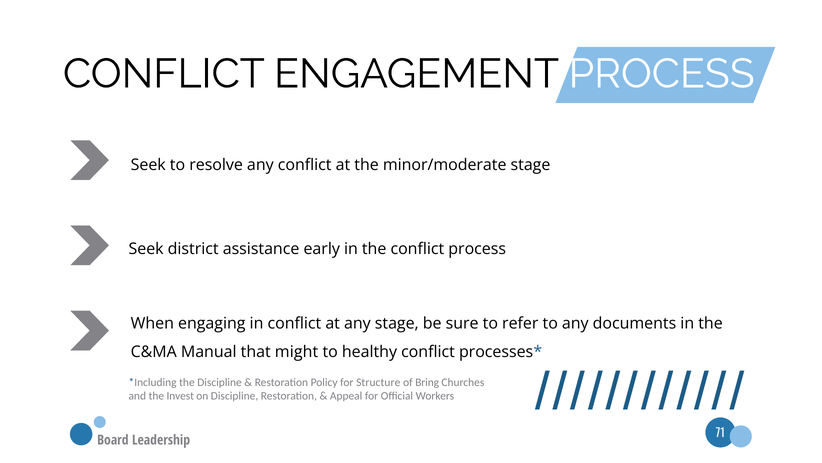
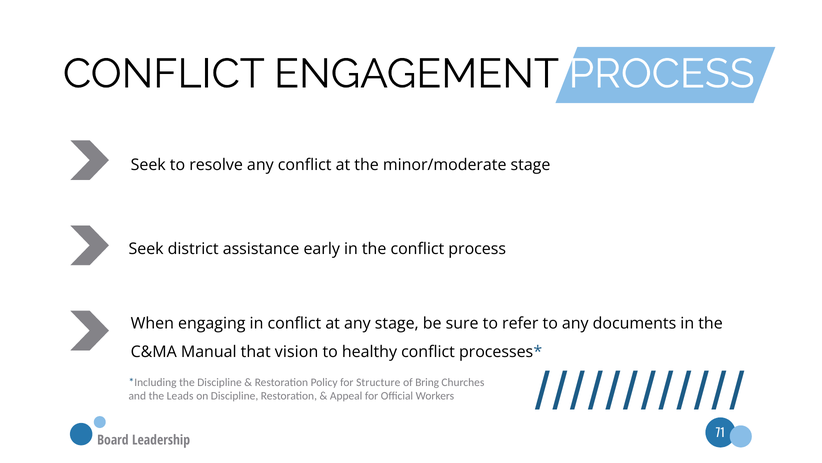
might: might -> vision
Invest: Invest -> Leads
